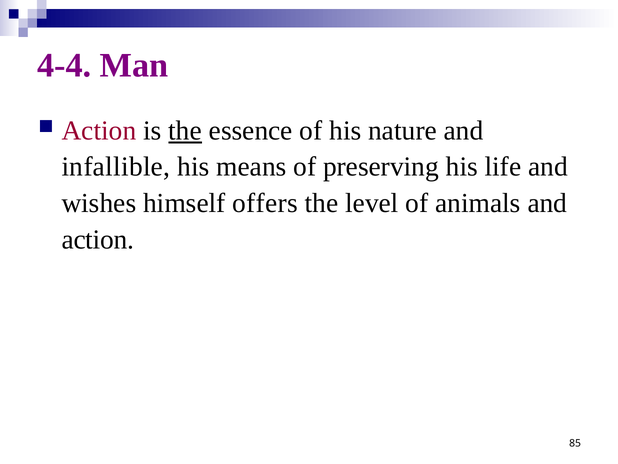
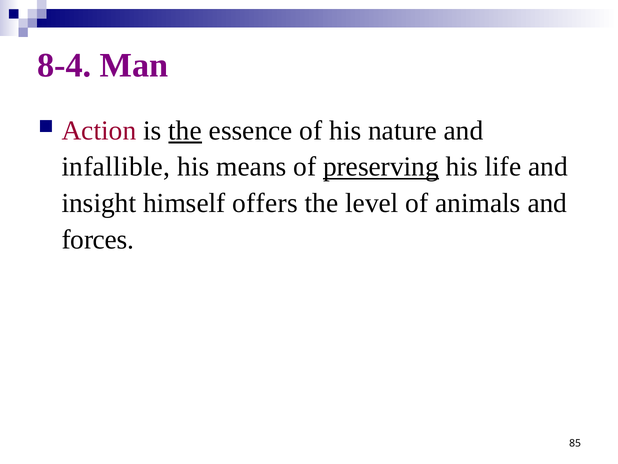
4-4: 4-4 -> 8-4
preserving underline: none -> present
wishes: wishes -> insight
action at (98, 239): action -> forces
